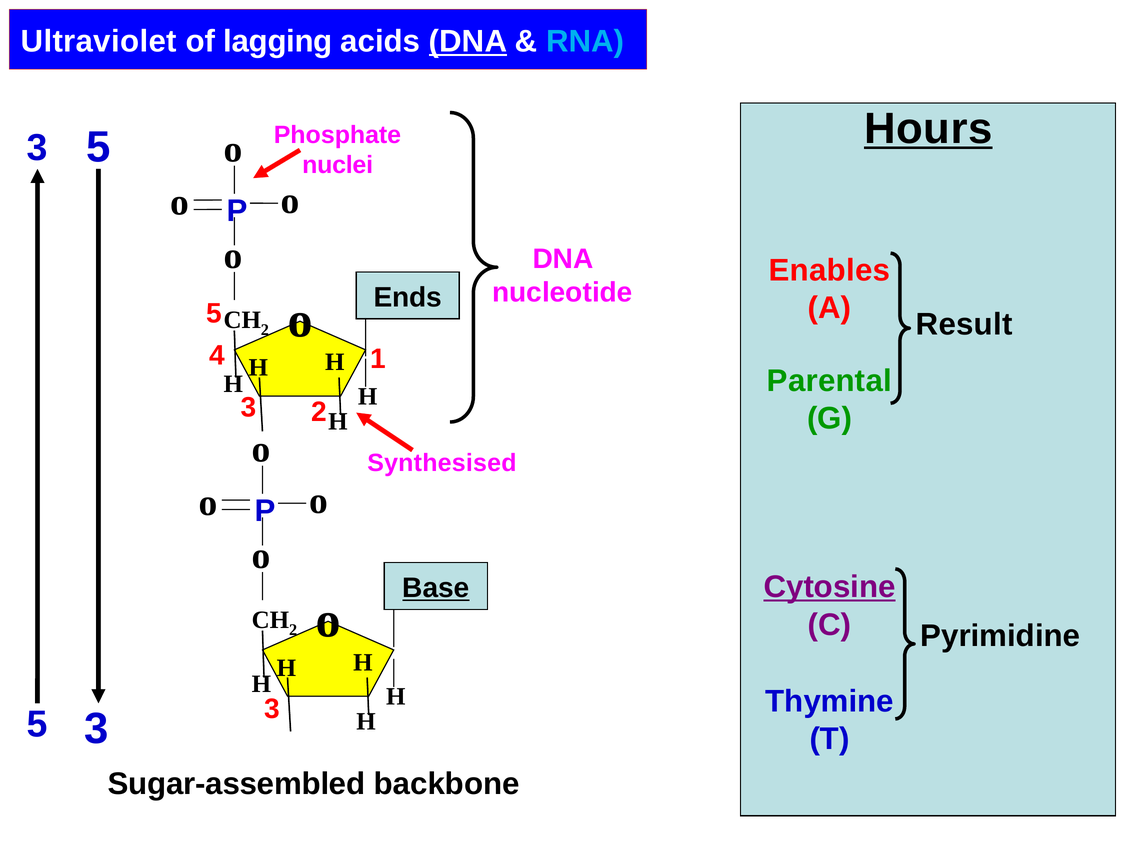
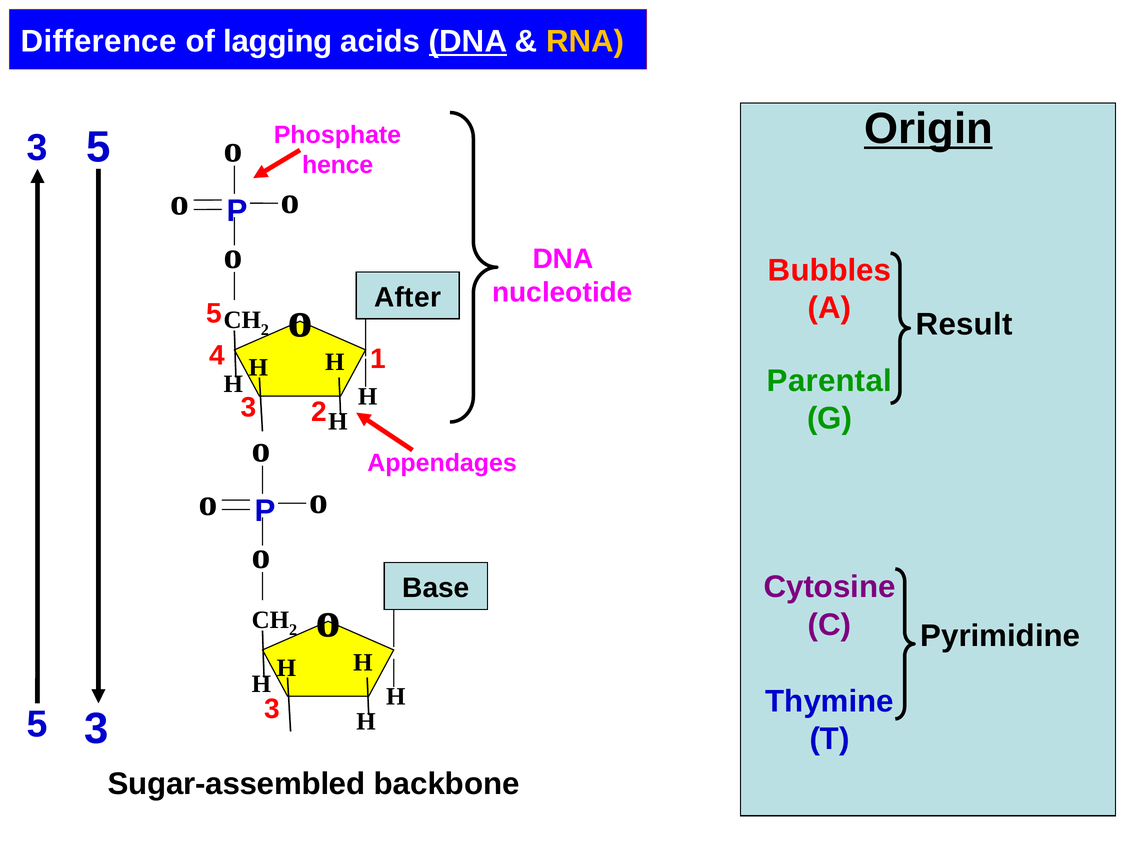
Ultraviolet: Ultraviolet -> Difference
RNA colour: light blue -> yellow
Hours: Hours -> Origin
nuclei: nuclei -> hence
Enables: Enables -> Bubbles
Ends: Ends -> After
Synthesised: Synthesised -> Appendages
Cytosine underline: present -> none
Base underline: present -> none
